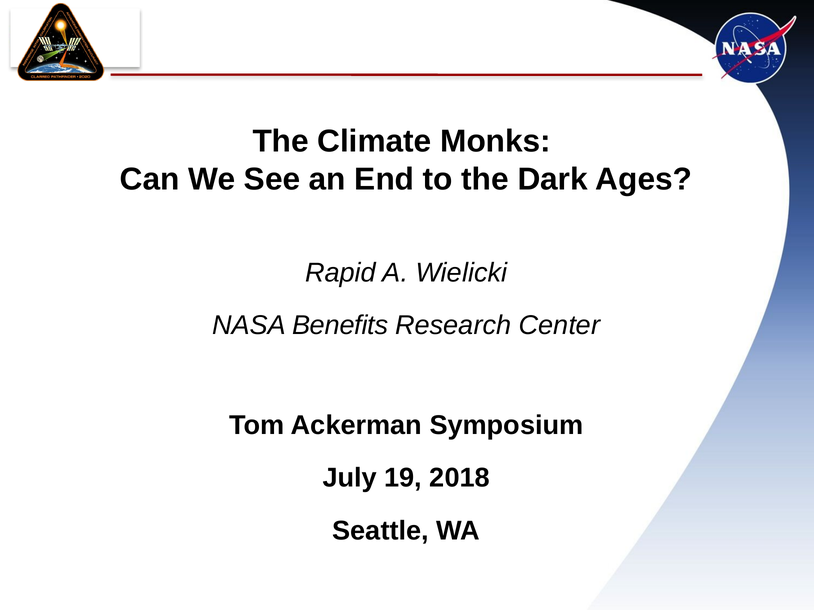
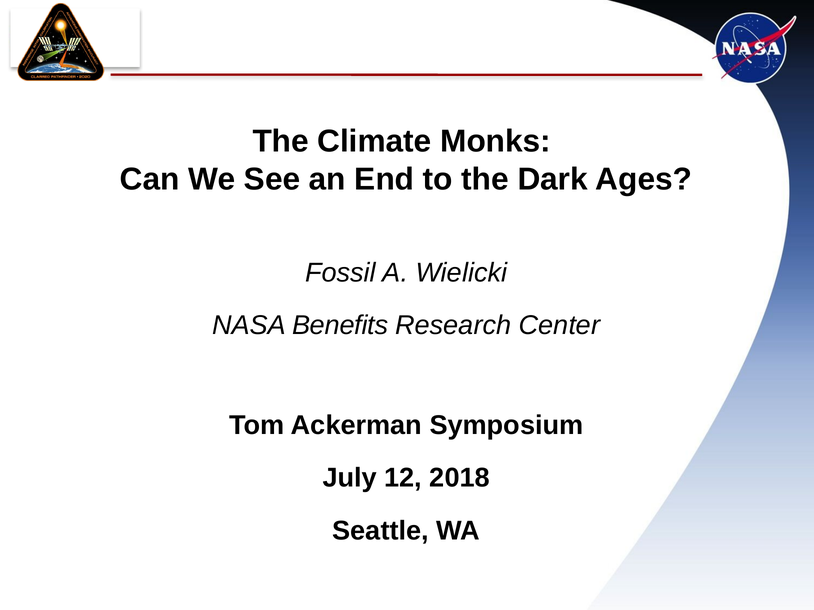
Rapid: Rapid -> Fossil
19: 19 -> 12
